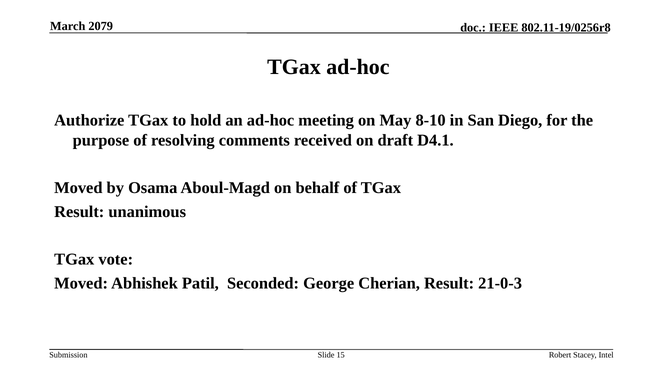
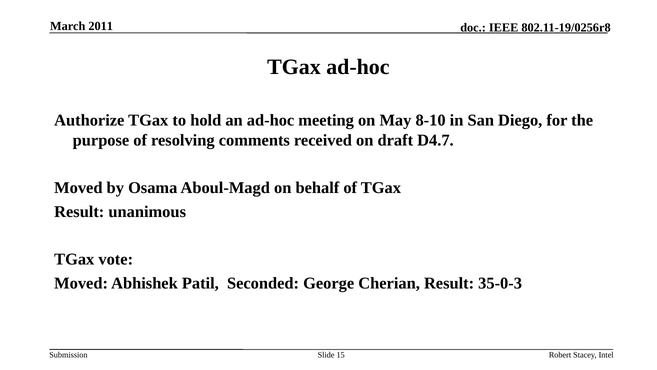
2079: 2079 -> 2011
D4.1: D4.1 -> D4.7
21-0-3: 21-0-3 -> 35-0-3
